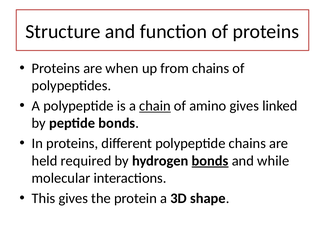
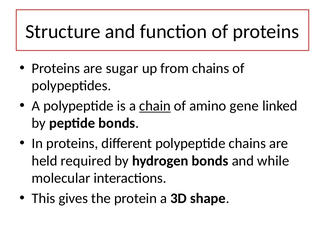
when: when -> sugar
amino gives: gives -> gene
bonds at (210, 161) underline: present -> none
